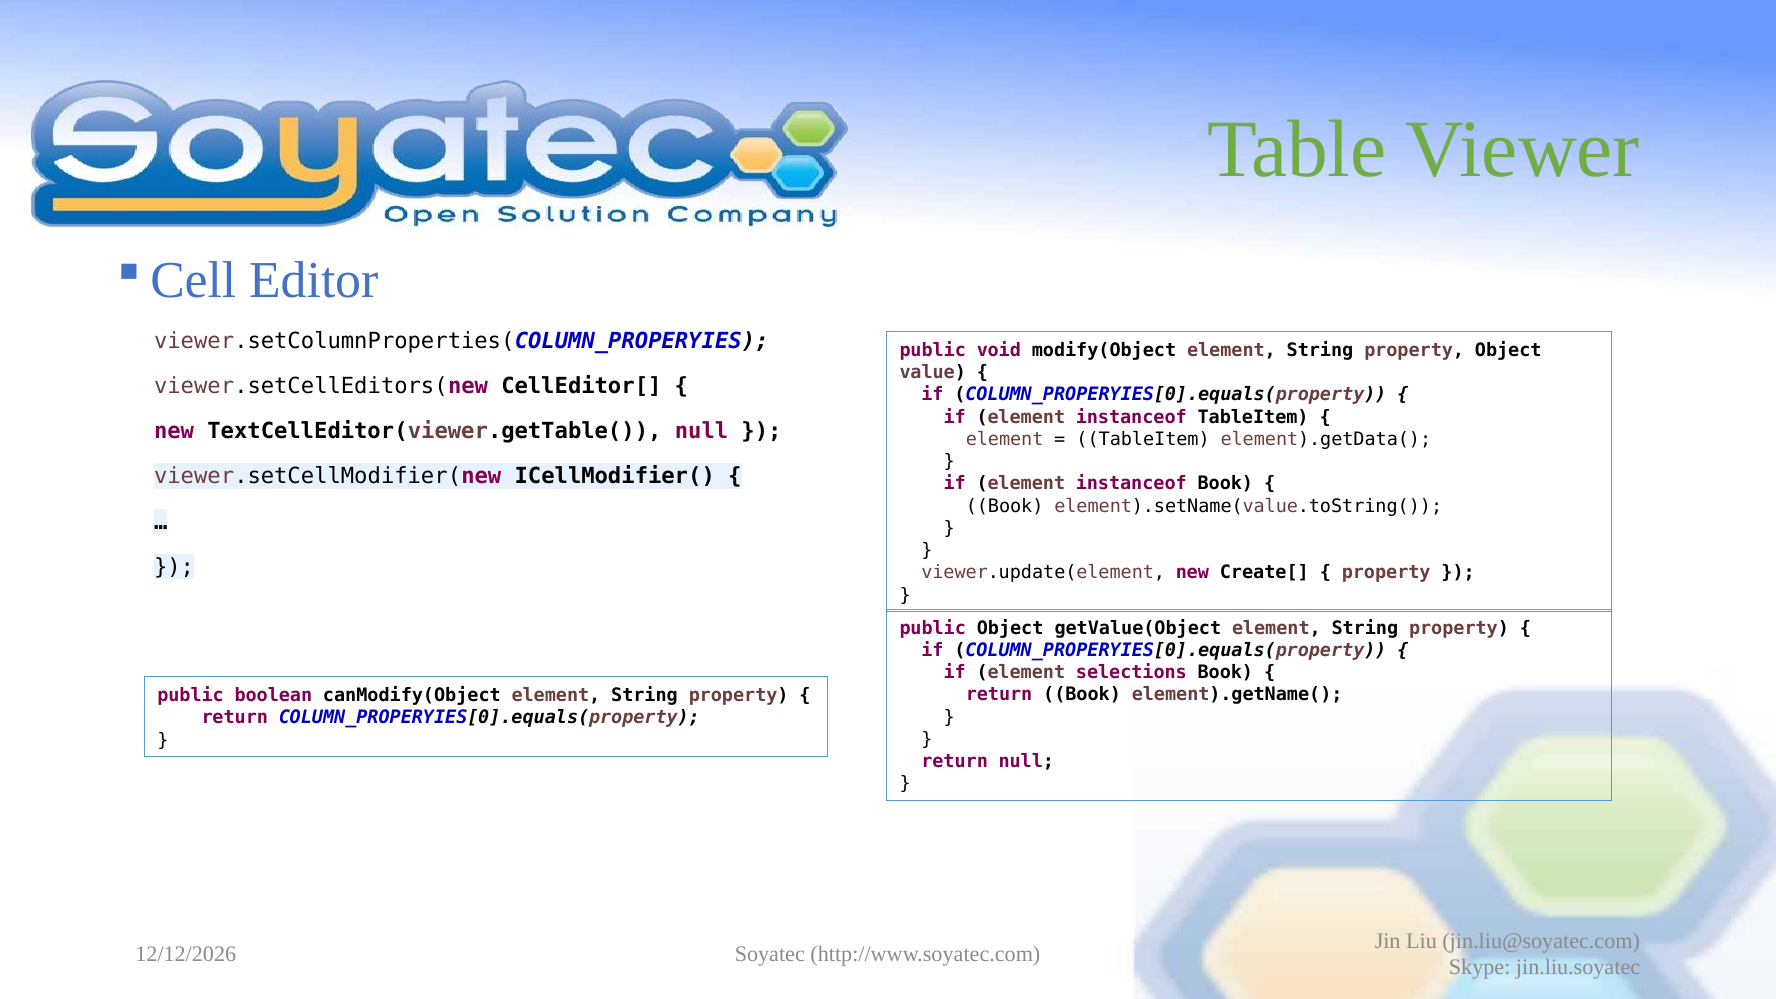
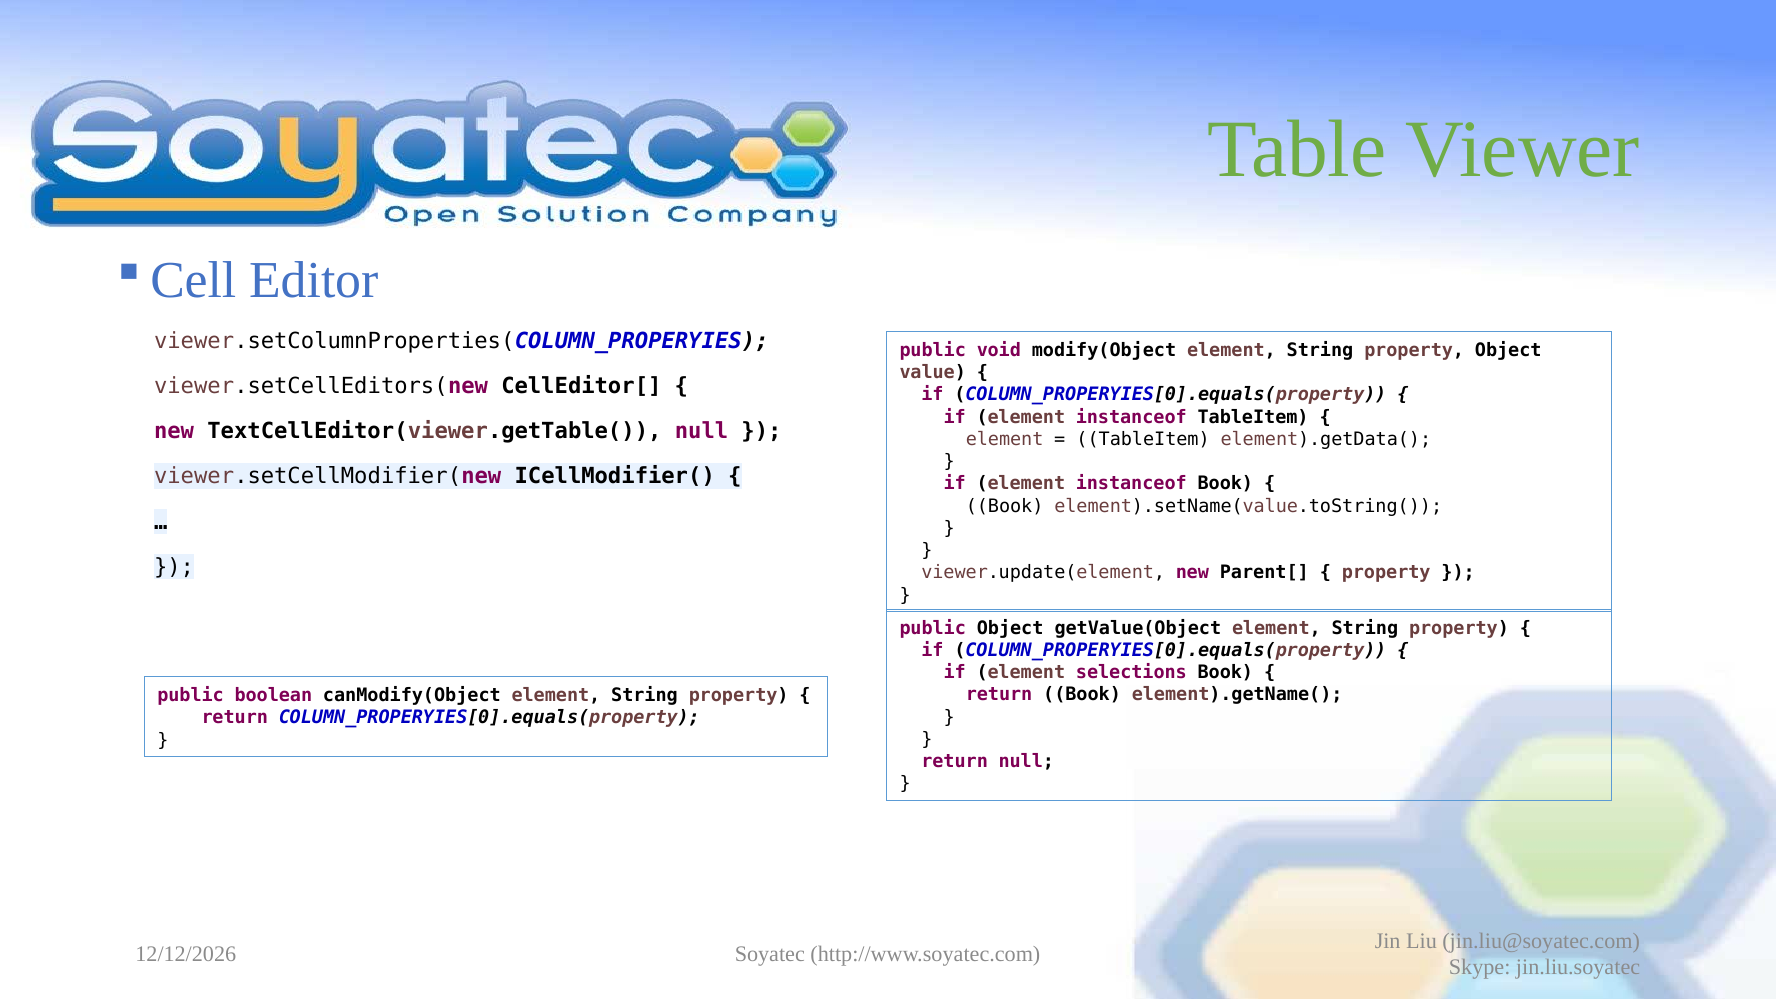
Create[: Create[ -> Parent[
